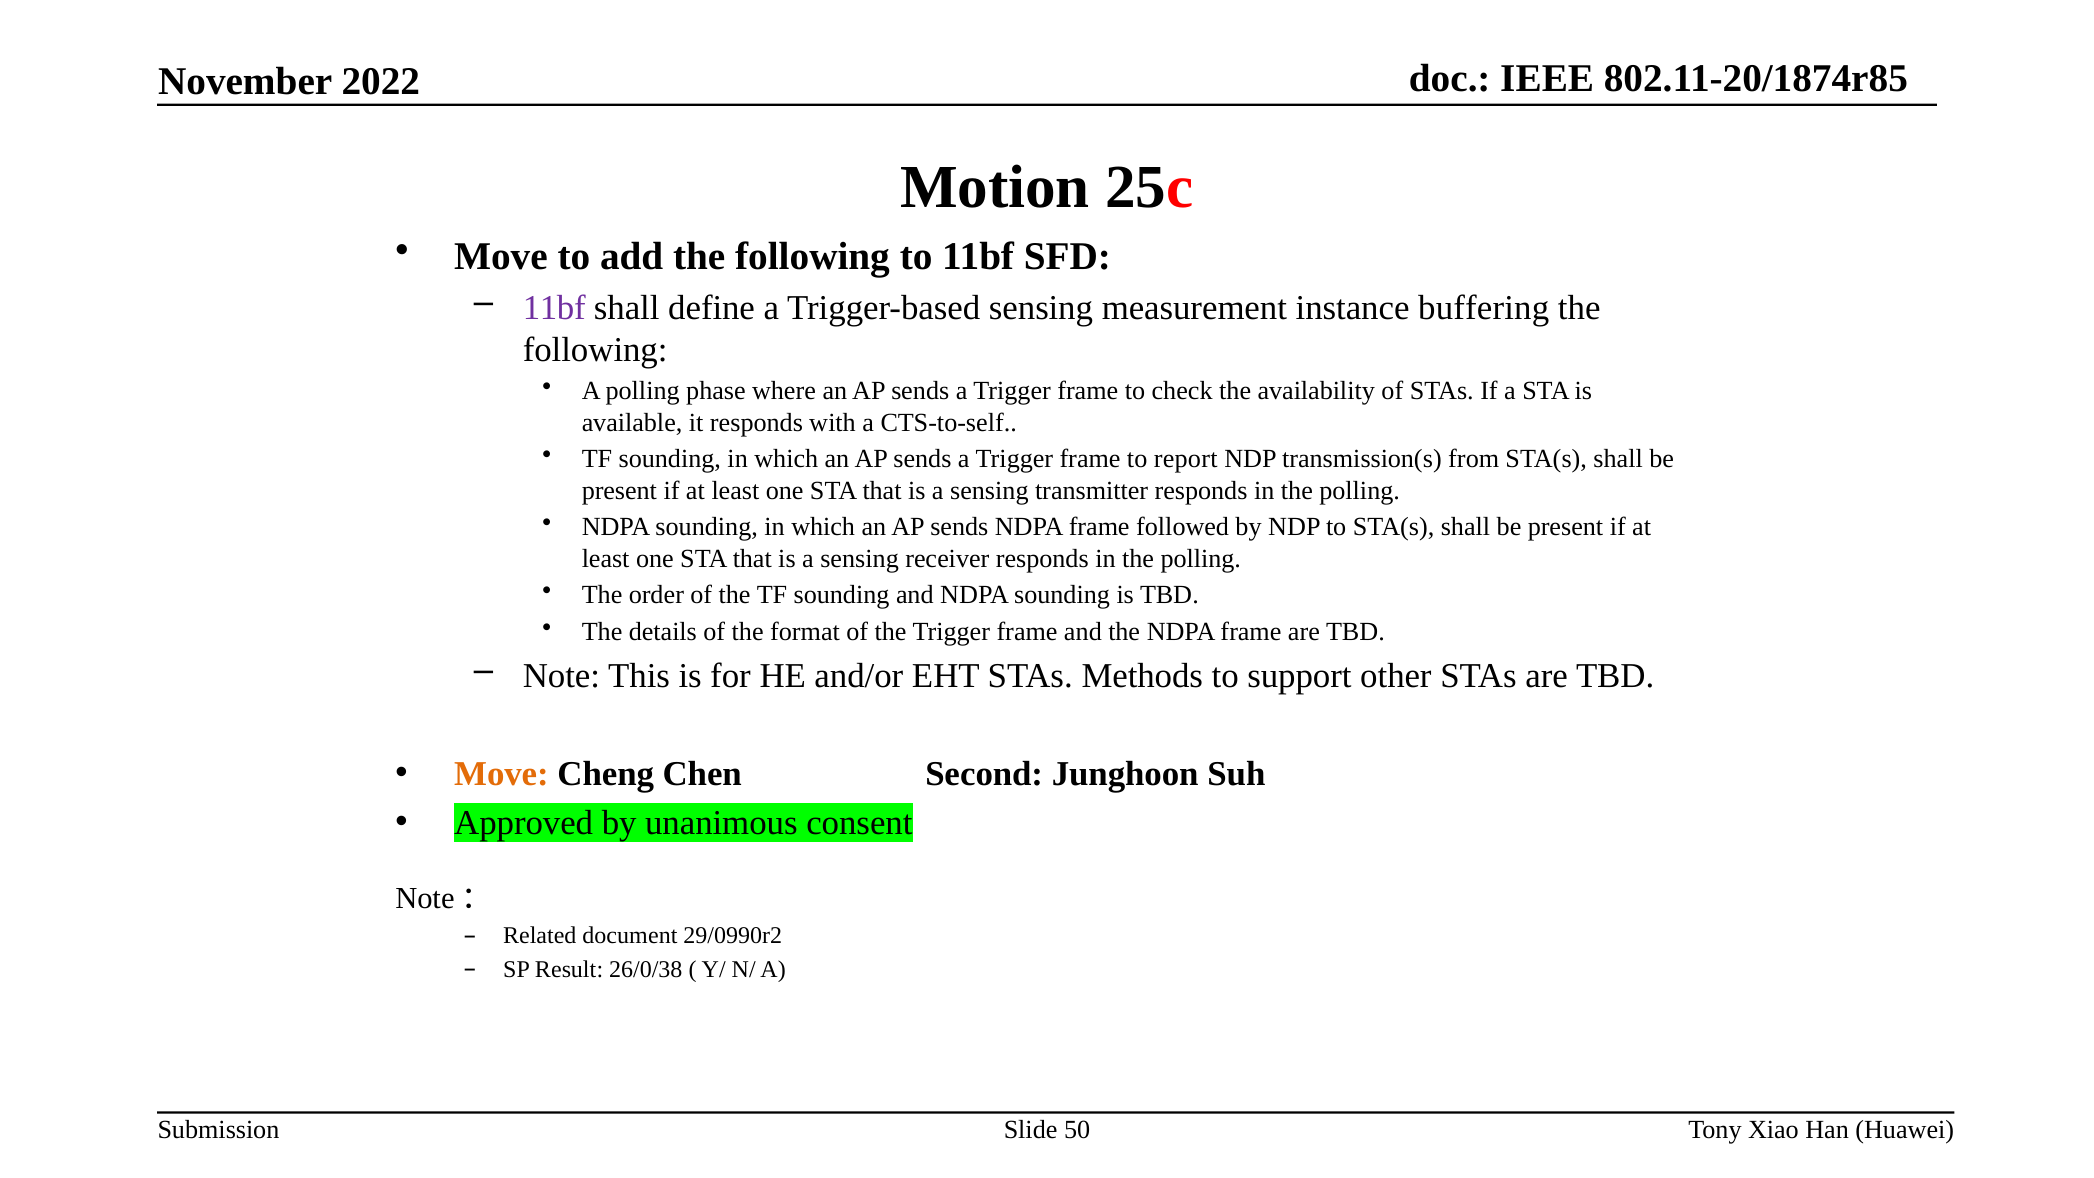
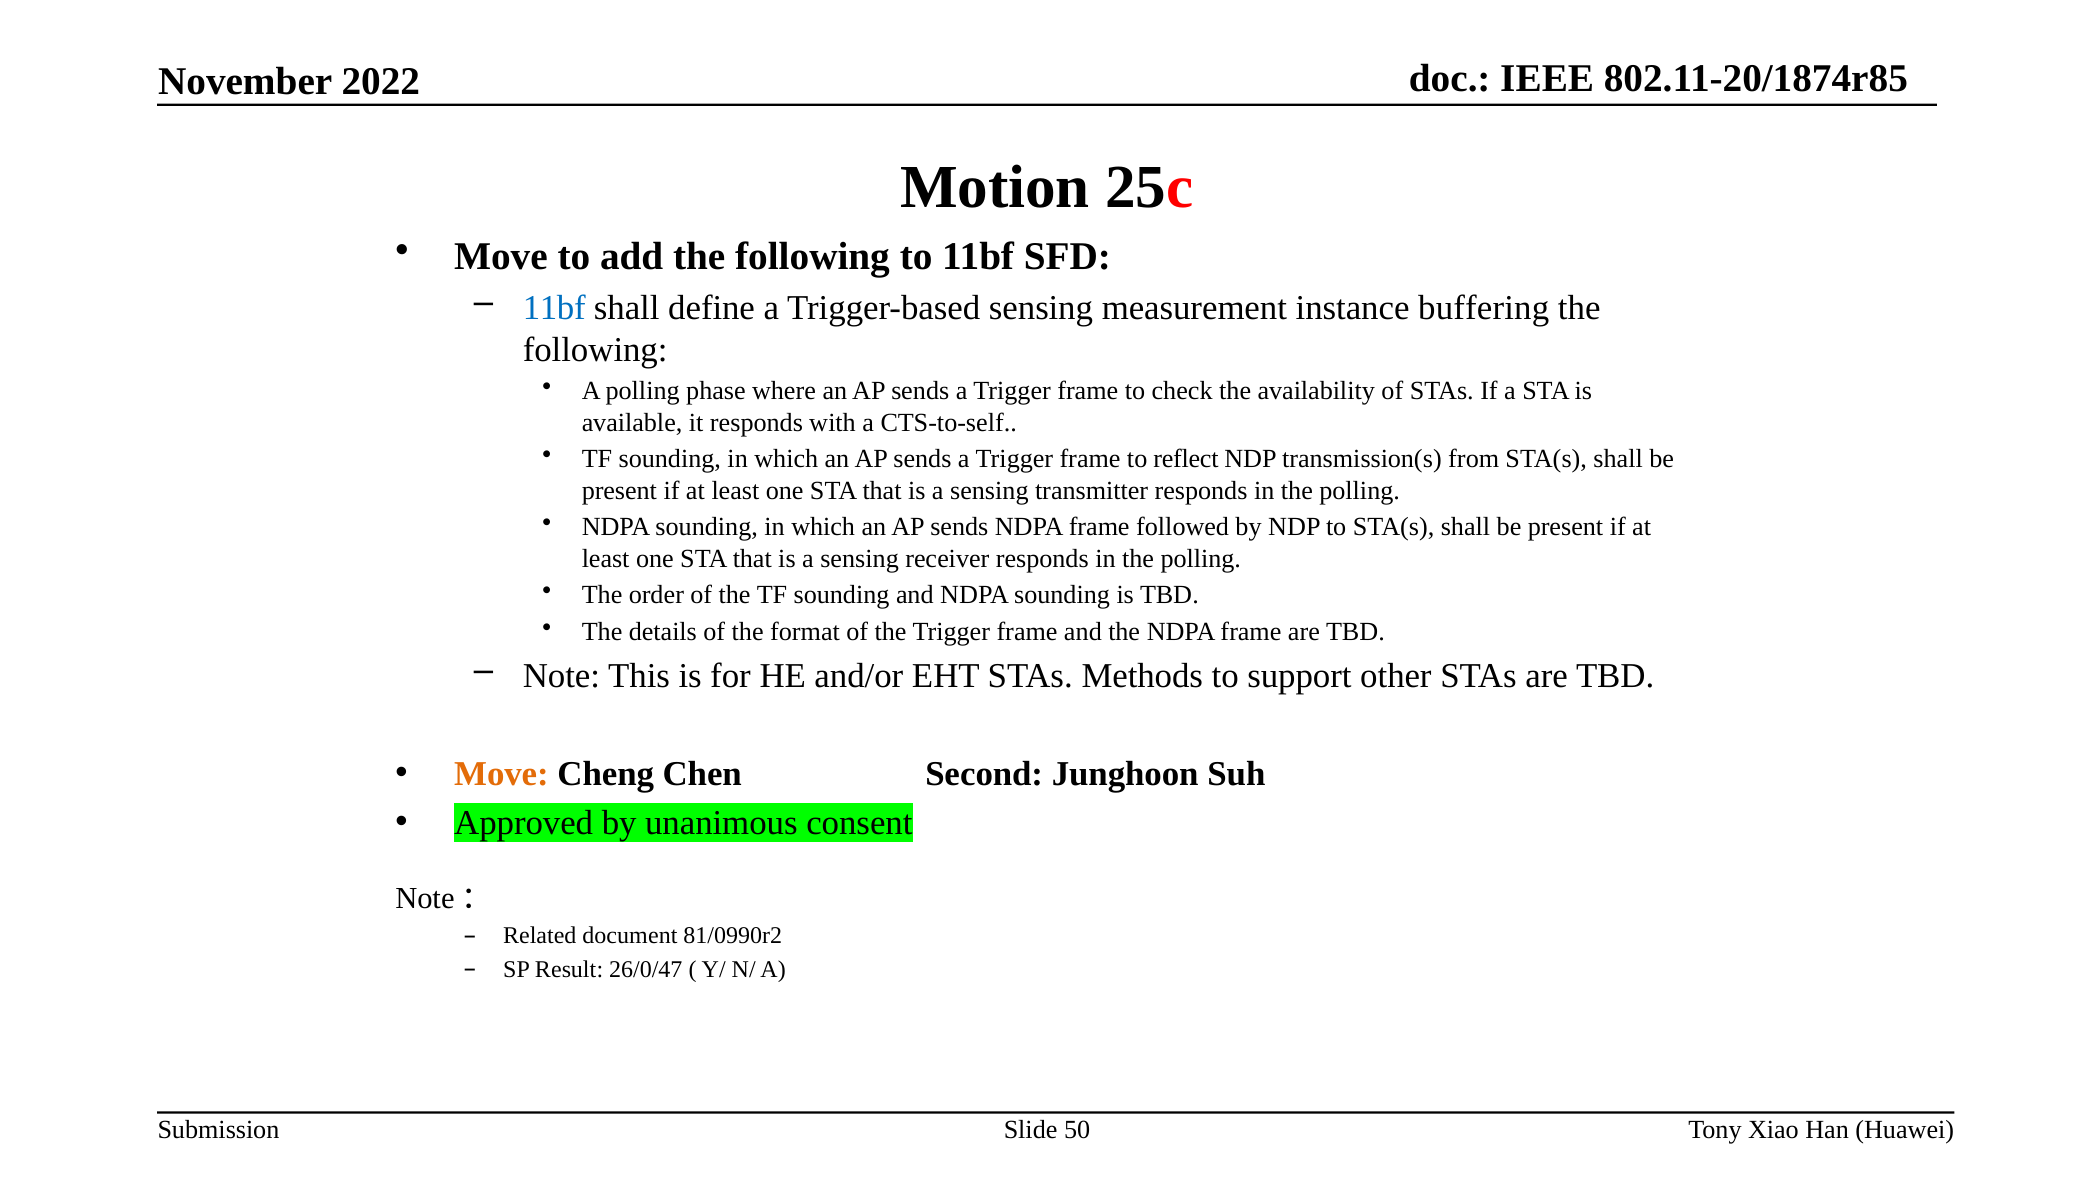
11bf at (554, 308) colour: purple -> blue
report: report -> reflect
29/0990r2: 29/0990r2 -> 81/0990r2
26/0/38: 26/0/38 -> 26/0/47
